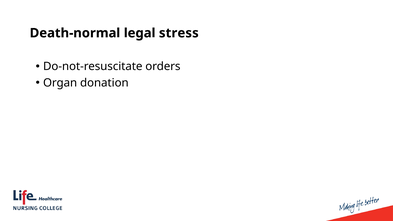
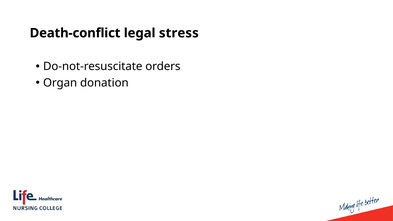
Death-normal: Death-normal -> Death-conflict
